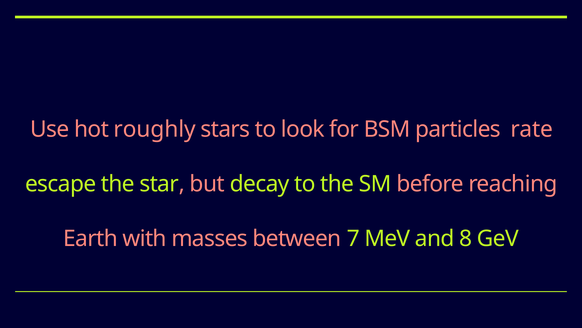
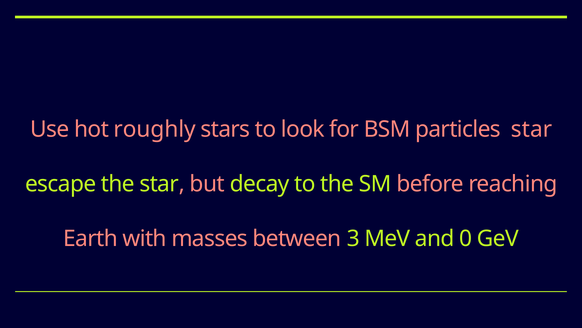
particles rate: rate -> star
7: 7 -> 3
8: 8 -> 0
